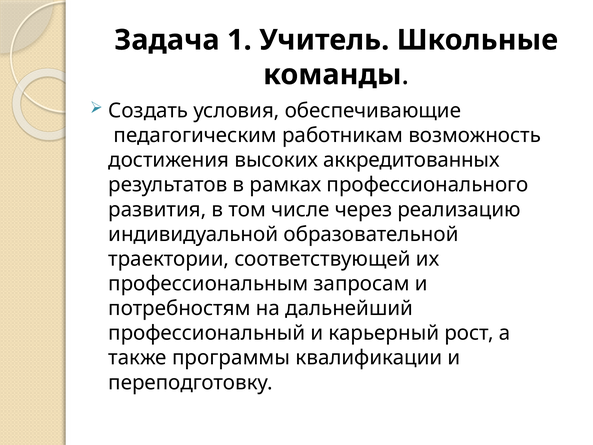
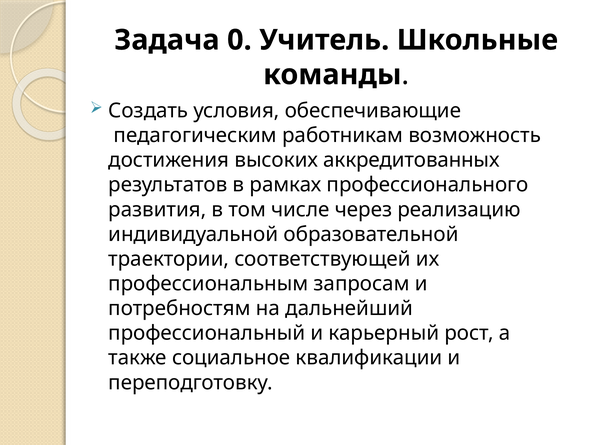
1: 1 -> 0
программы: программы -> социальное
